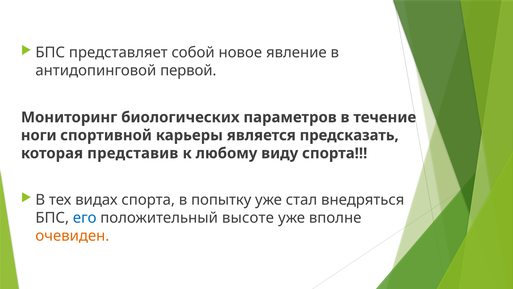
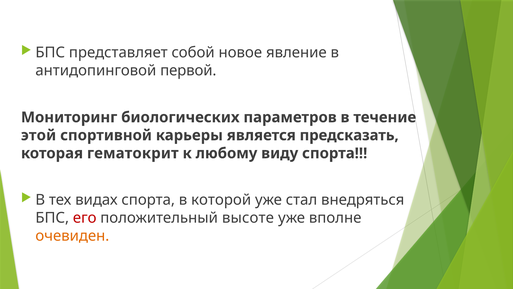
ноги: ноги -> этой
представив: представив -> гематокрит
попытку: попытку -> которой
его colour: blue -> red
